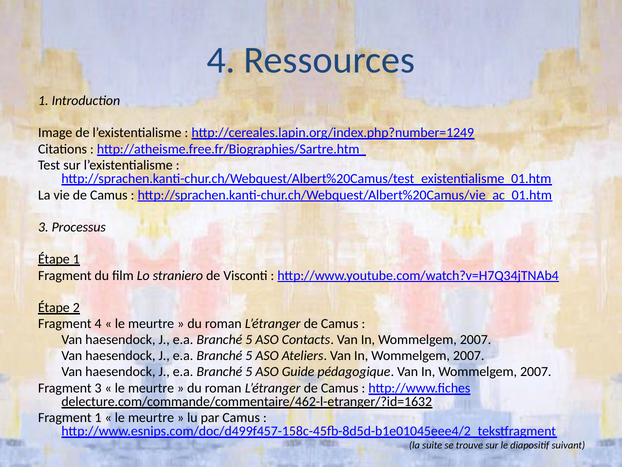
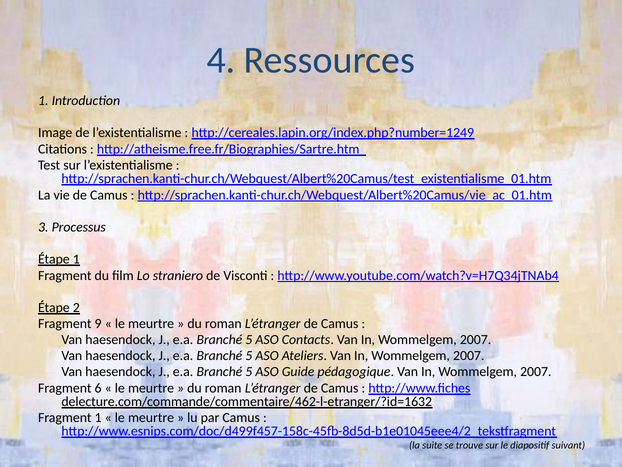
Fragment 4: 4 -> 9
Fragment 3: 3 -> 6
